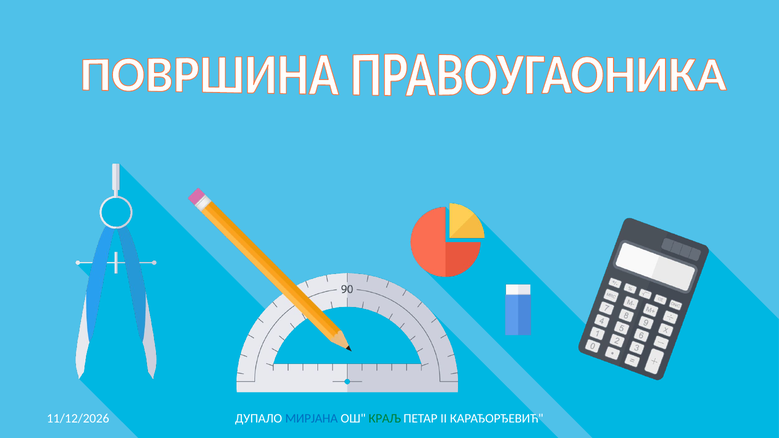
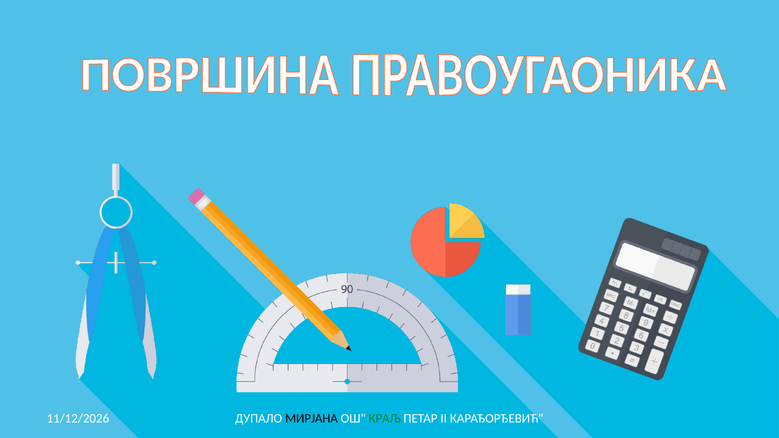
МИРЈАНА colour: blue -> black
